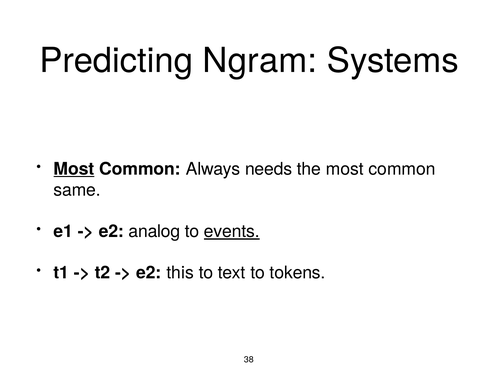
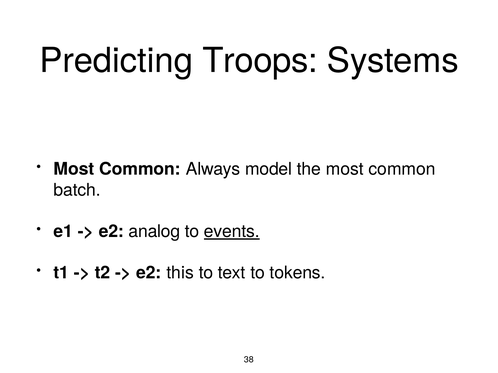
Ngram: Ngram -> Troops
Most at (74, 169) underline: present -> none
needs: needs -> model
same: same -> batch
